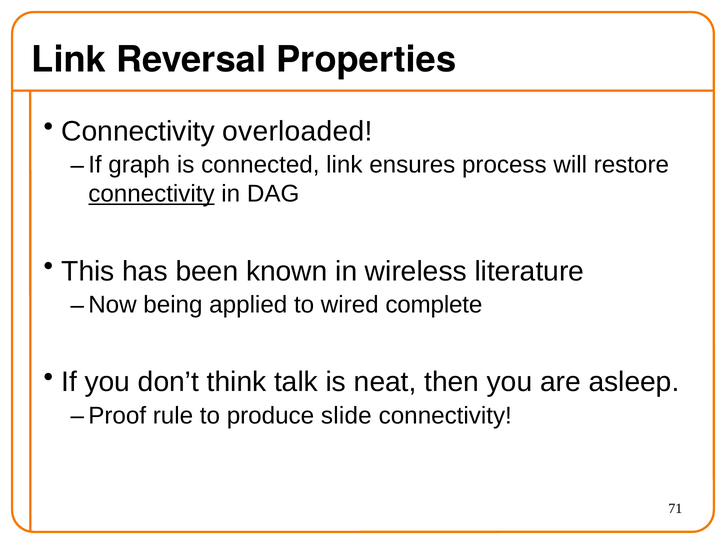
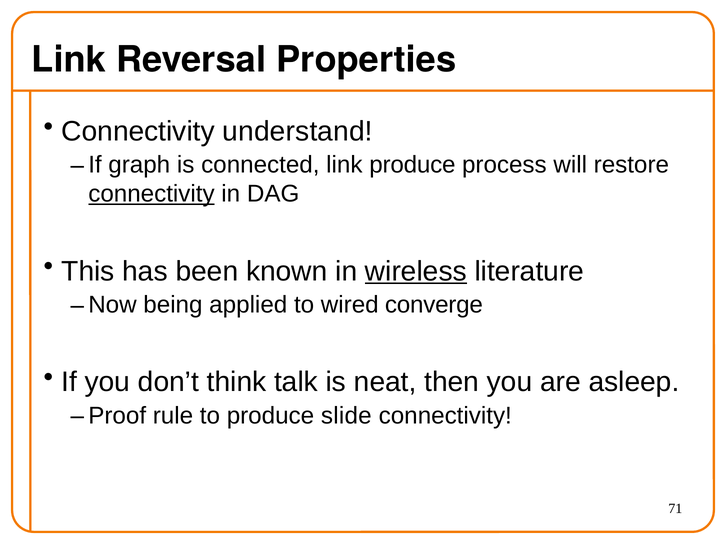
overloaded: overloaded -> understand
link ensures: ensures -> produce
wireless underline: none -> present
complete: complete -> converge
